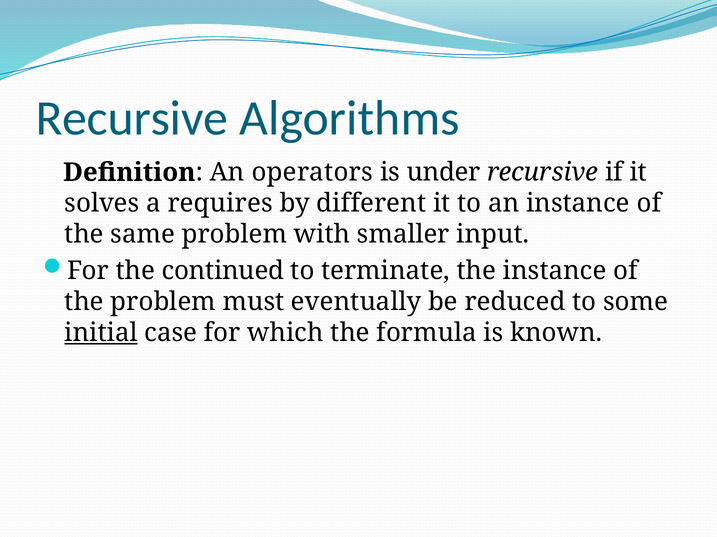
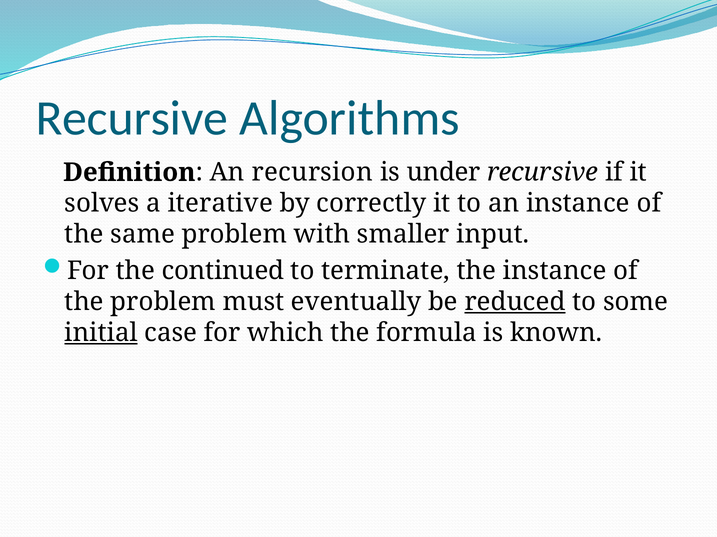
operators: operators -> recursion
requires: requires -> iterative
different: different -> correctly
reduced underline: none -> present
